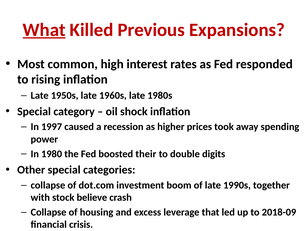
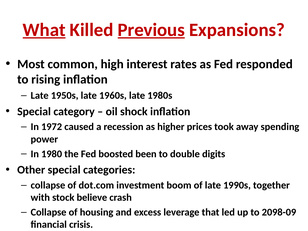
Previous underline: none -> present
1997: 1997 -> 1972
their: their -> been
2018-09: 2018-09 -> 2098-09
